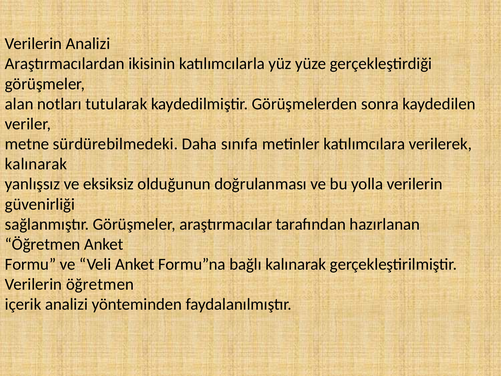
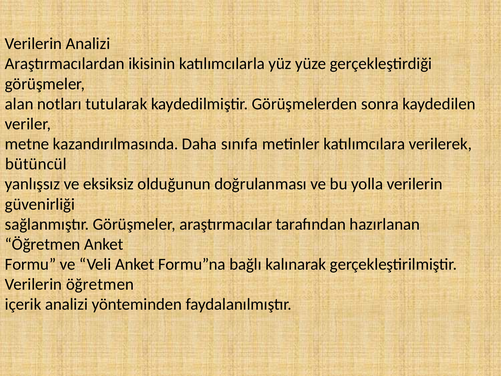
sürdürebilmedeki: sürdürebilmedeki -> kazandırılmasında
kalınarak at (36, 164): kalınarak -> bütüncül
